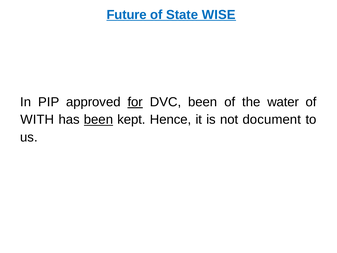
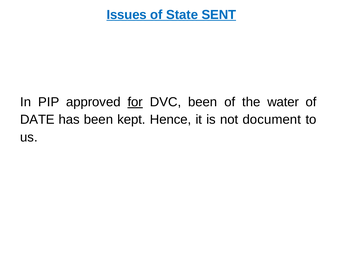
Future: Future -> Issues
WISE: WISE -> SENT
WITH: WITH -> DATE
been at (98, 120) underline: present -> none
